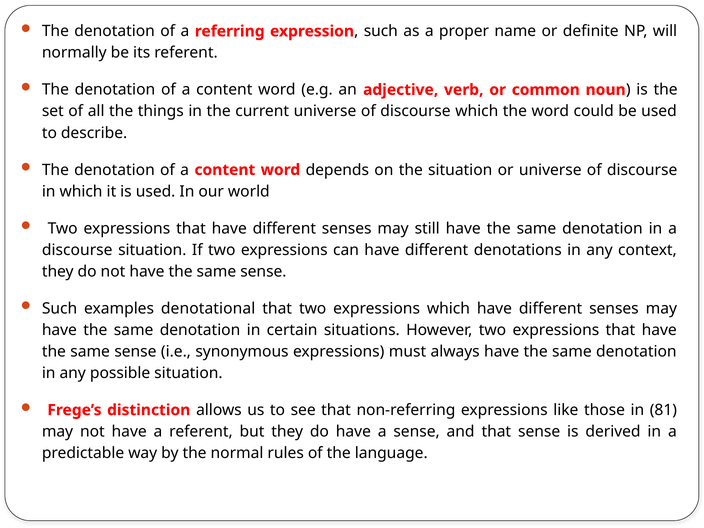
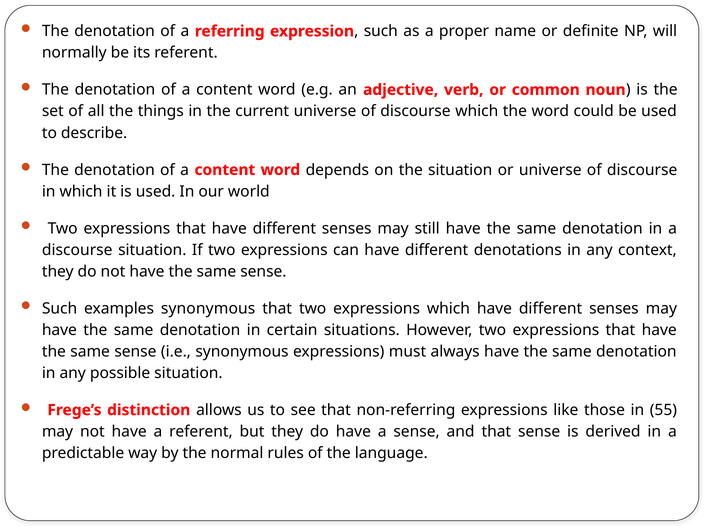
examples denotational: denotational -> synonymous
81: 81 -> 55
